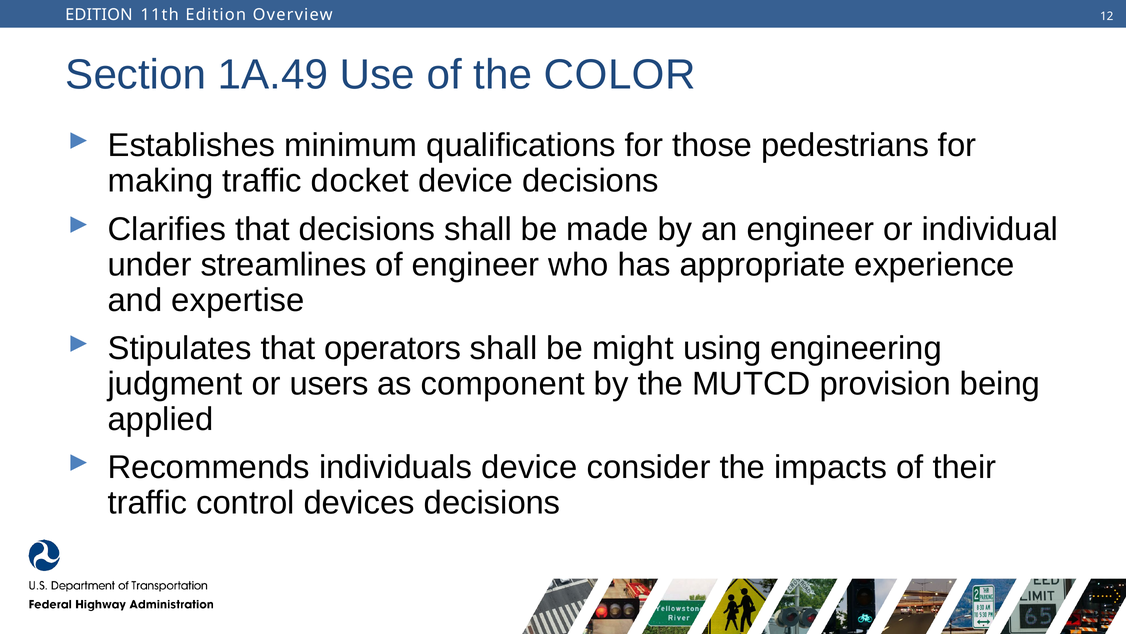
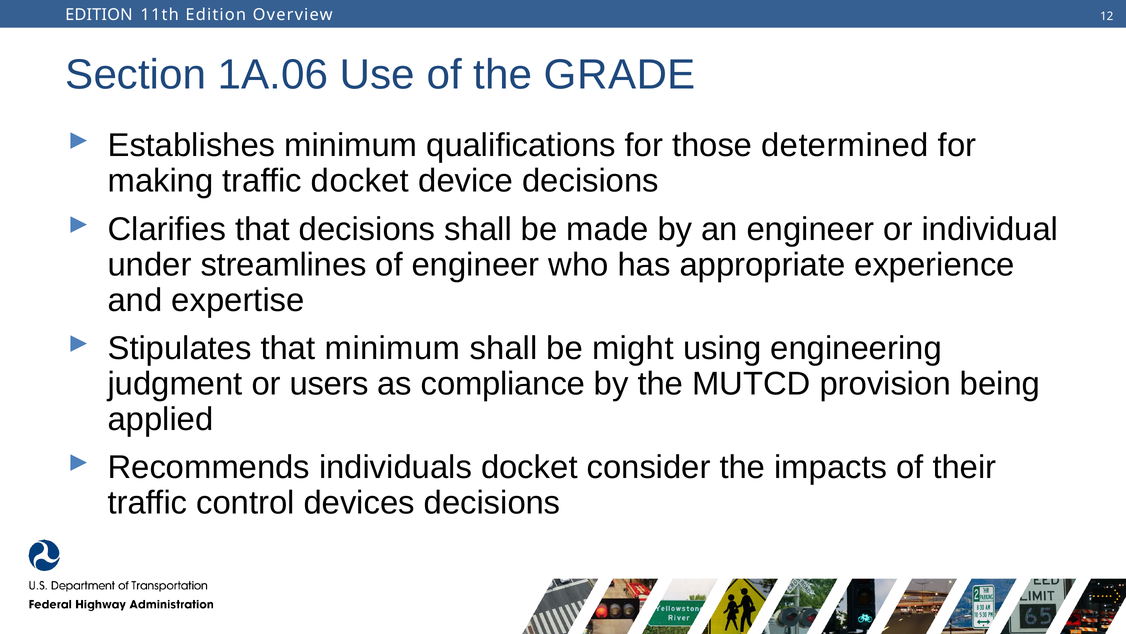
1A.49: 1A.49 -> 1A.06
COLOR: COLOR -> GRADE
pedestrians: pedestrians -> determined
that operators: operators -> minimum
component: component -> compliance
individuals device: device -> docket
